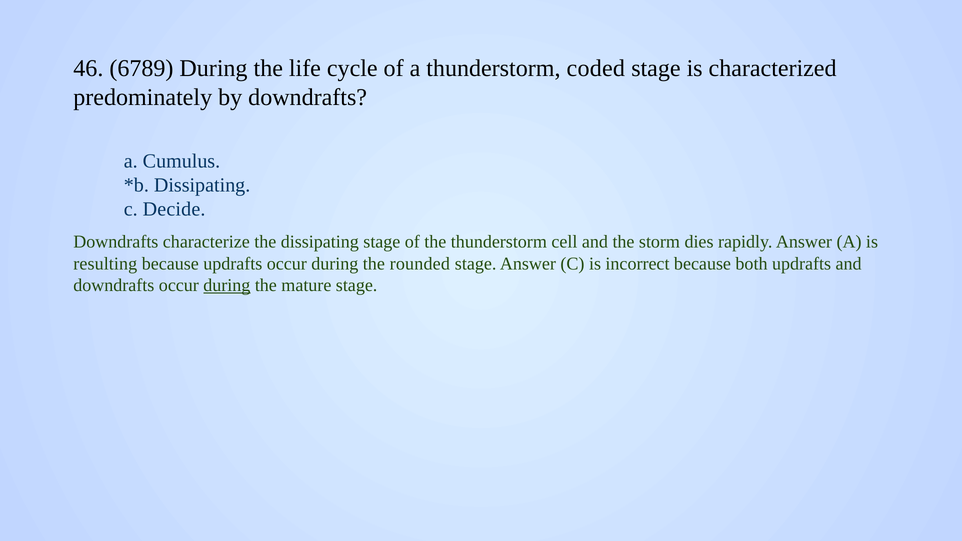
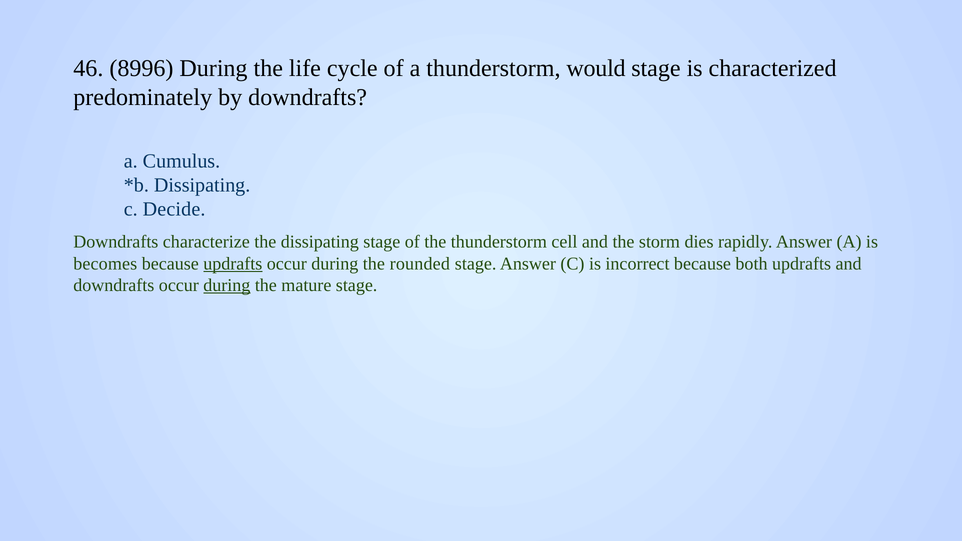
6789: 6789 -> 8996
coded: coded -> would
resulting: resulting -> becomes
updrafts at (233, 264) underline: none -> present
